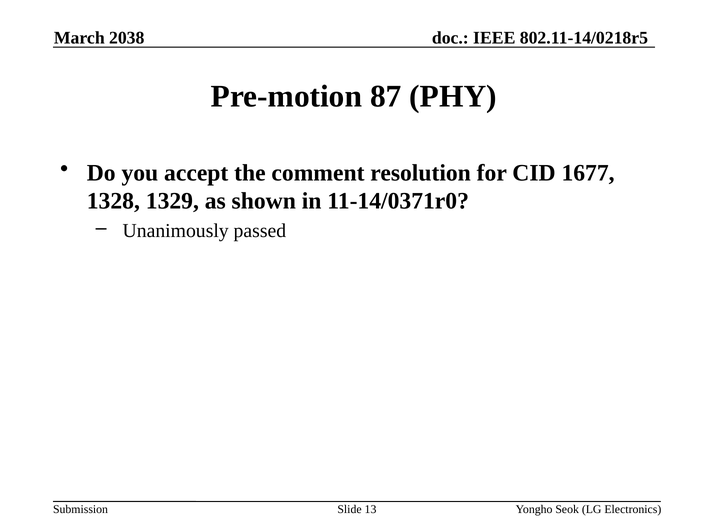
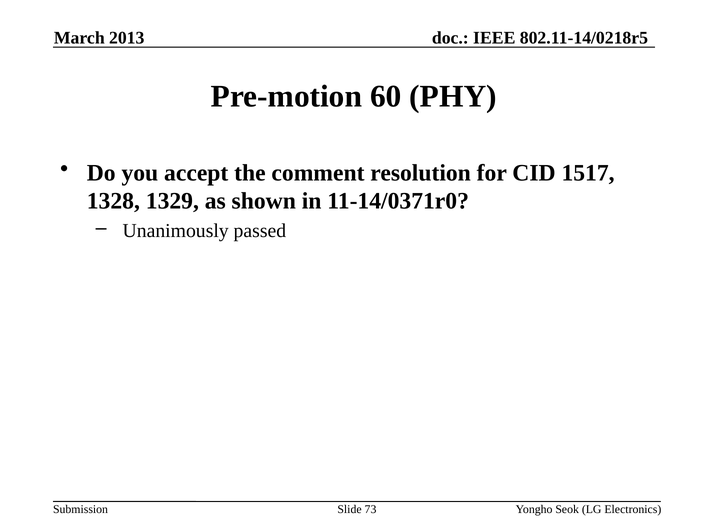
2038: 2038 -> 2013
87: 87 -> 60
1677: 1677 -> 1517
13: 13 -> 73
